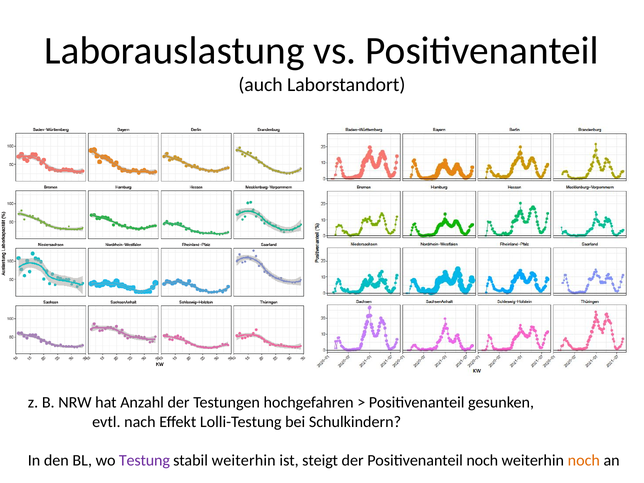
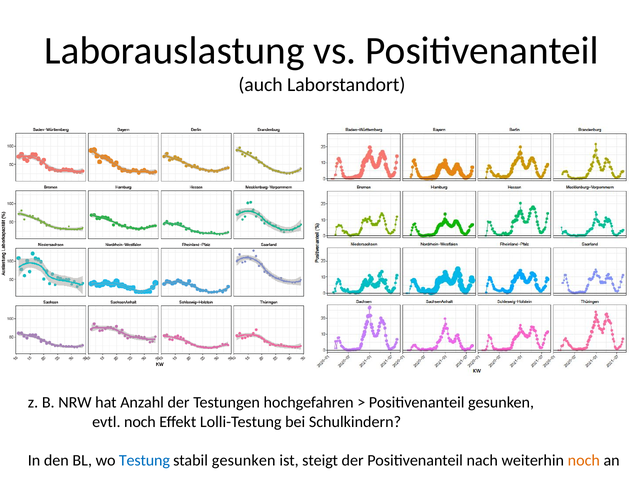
evtl nach: nach -> noch
Testung colour: purple -> blue
stabil weiterhin: weiterhin -> gesunken
Positivenanteil noch: noch -> nach
